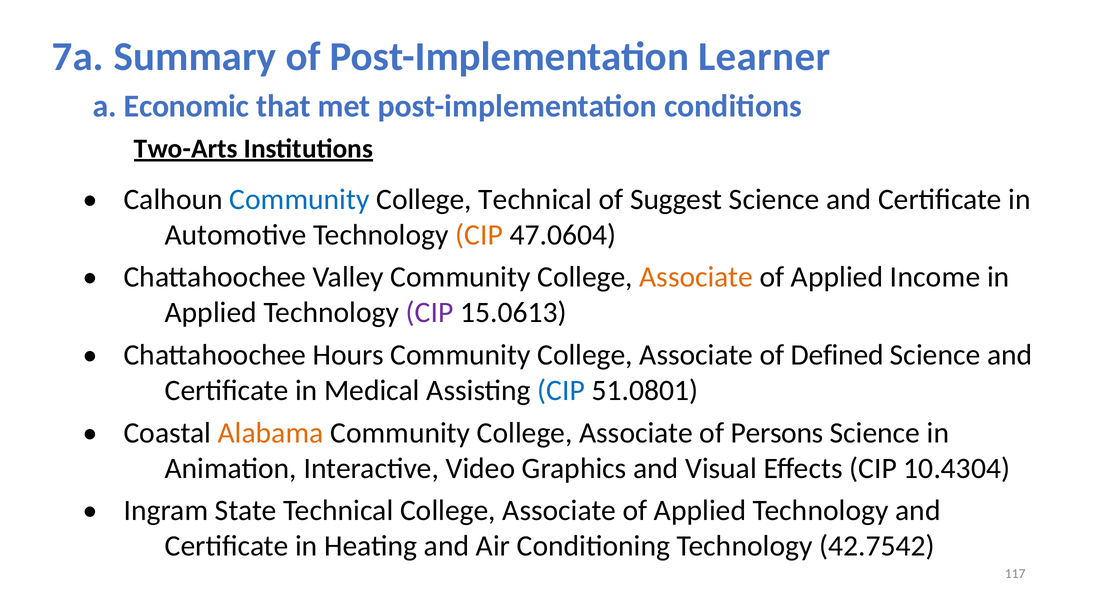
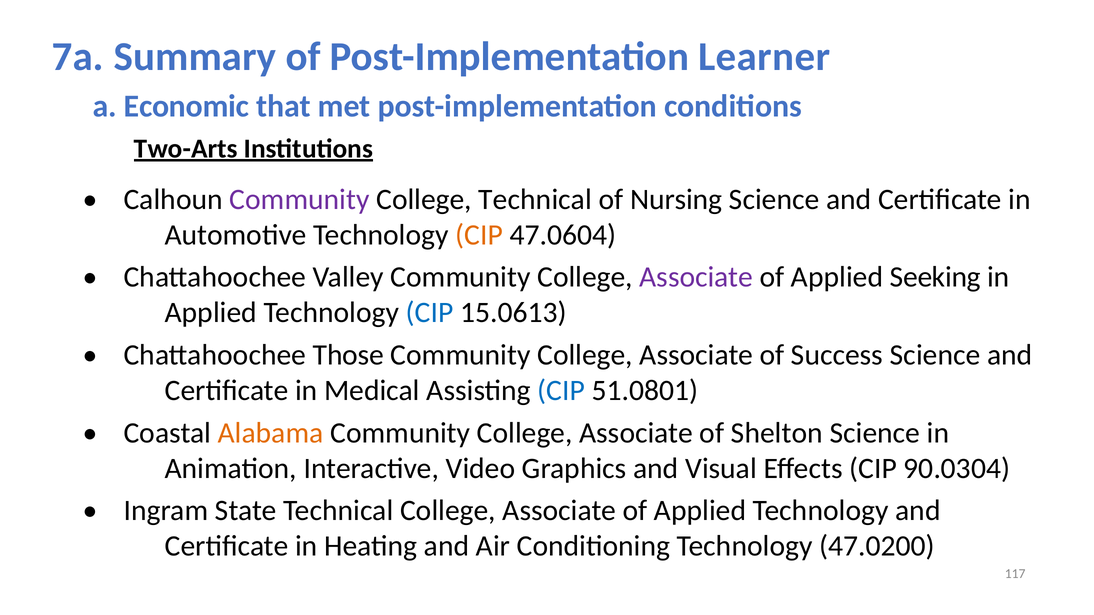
Community at (300, 199) colour: blue -> purple
Suggest: Suggest -> Nursing
Associate at (696, 277) colour: orange -> purple
Income: Income -> Seeking
CIP at (430, 313) colour: purple -> blue
Hours: Hours -> Those
Defined: Defined -> Success
Persons: Persons -> Shelton
10.4304: 10.4304 -> 90.0304
42.7542: 42.7542 -> 47.0200
